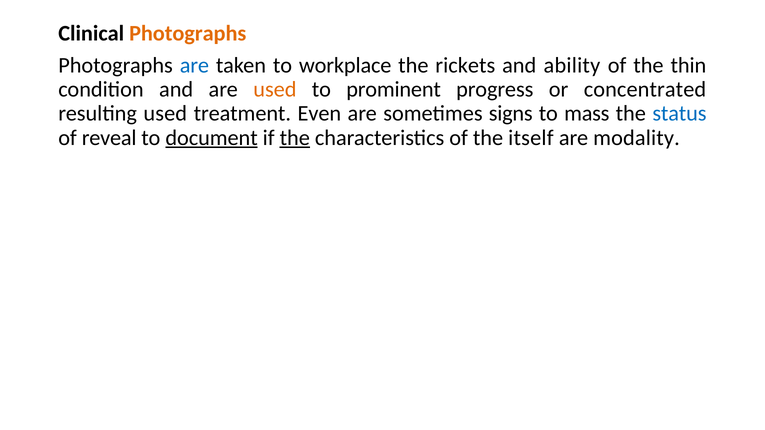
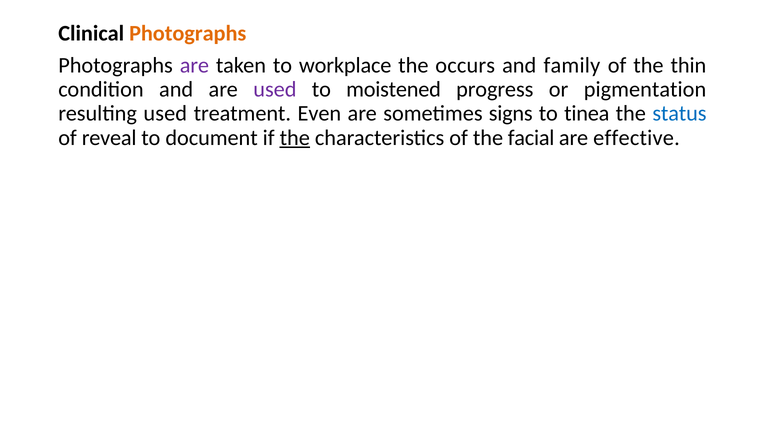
are at (194, 65) colour: blue -> purple
rickets: rickets -> occurs
ability: ability -> family
used at (275, 90) colour: orange -> purple
prominent: prominent -> moistened
concentrated: concentrated -> pigmentation
mass: mass -> tinea
document underline: present -> none
itself: itself -> facial
modality: modality -> effective
